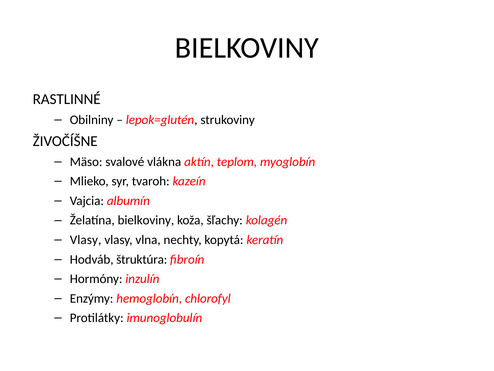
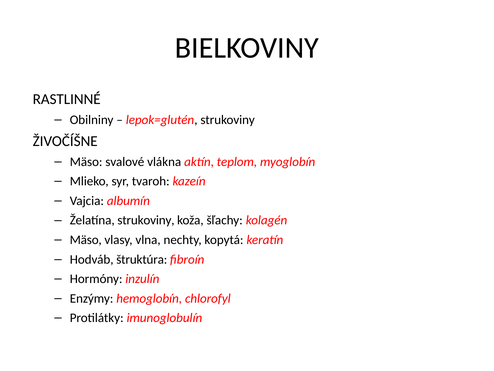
Želatína bielkoviny: bielkoviny -> strukoviny
Vlasy at (86, 240): Vlasy -> Mäso
